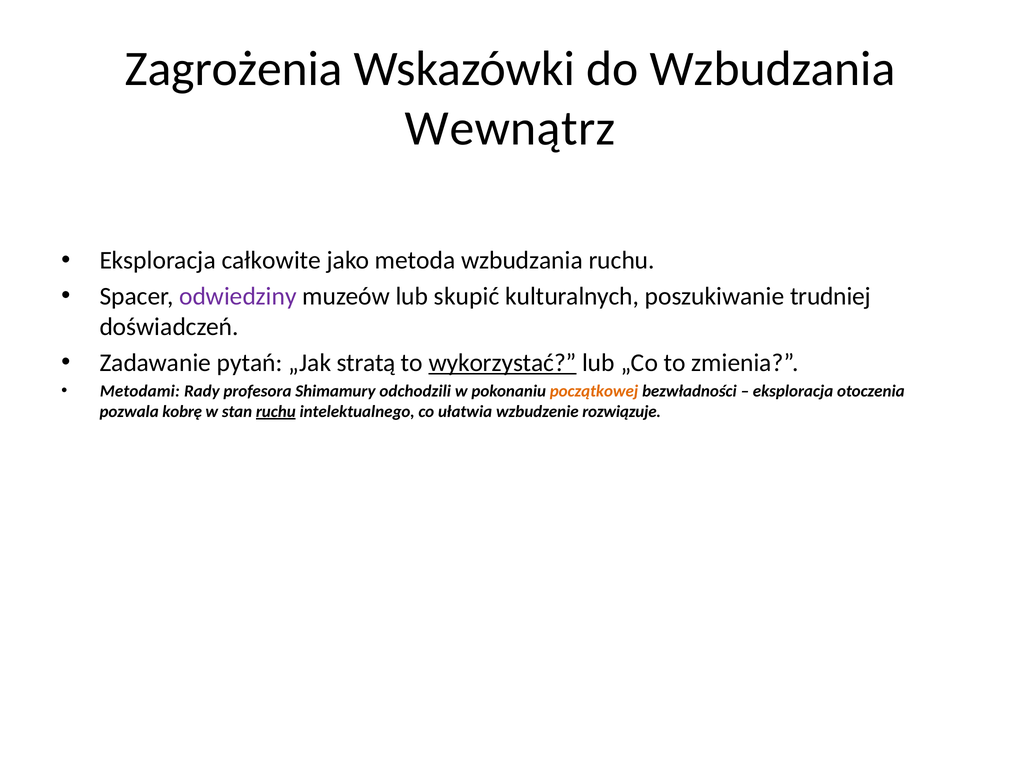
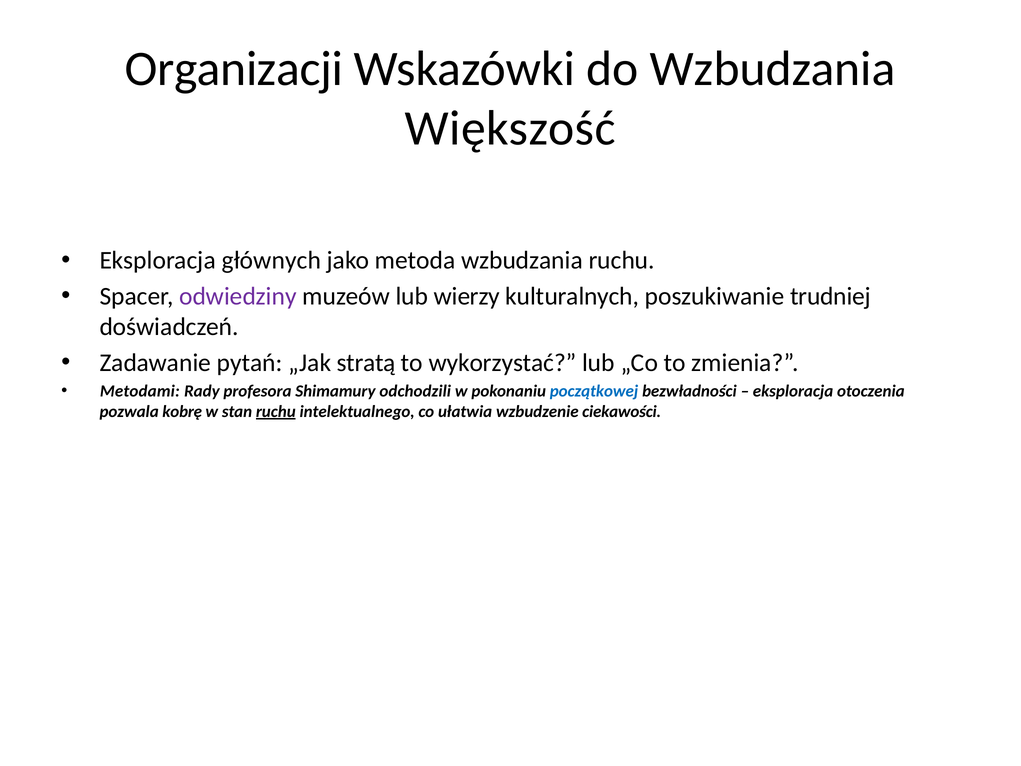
Zagrożenia: Zagrożenia -> Organizacji
Wewnątrz: Wewnątrz -> Większość
całkowite: całkowite -> głównych
skupić: skupić -> wierzy
wykorzystać underline: present -> none
początkowej colour: orange -> blue
rozwiązuje: rozwiązuje -> ciekawości
